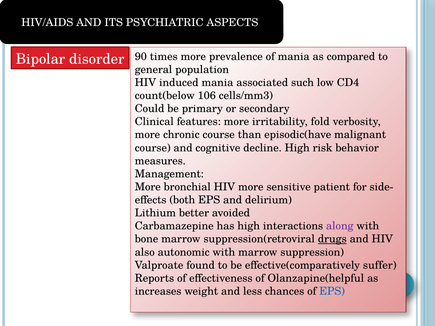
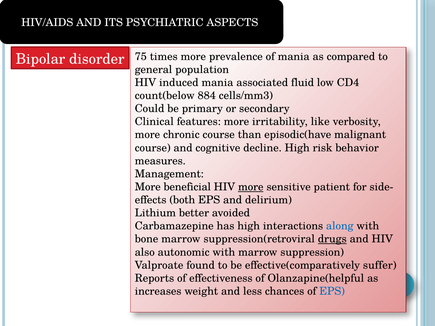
90: 90 -> 75
such: such -> fluid
106: 106 -> 884
fold: fold -> like
bronchial: bronchial -> beneficial
more at (251, 187) underline: none -> present
along colour: purple -> blue
